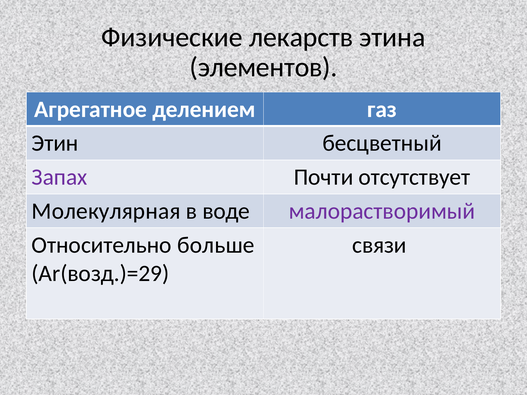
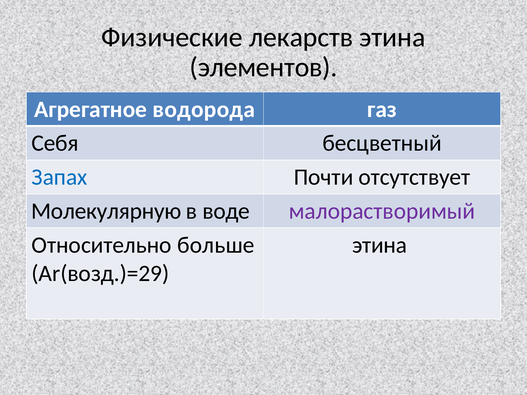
делением: делением -> водорода
Этин: Этин -> Себя
Запах colour: purple -> blue
Молекулярная: Молекулярная -> Молекулярную
связи at (379, 245): связи -> этина
